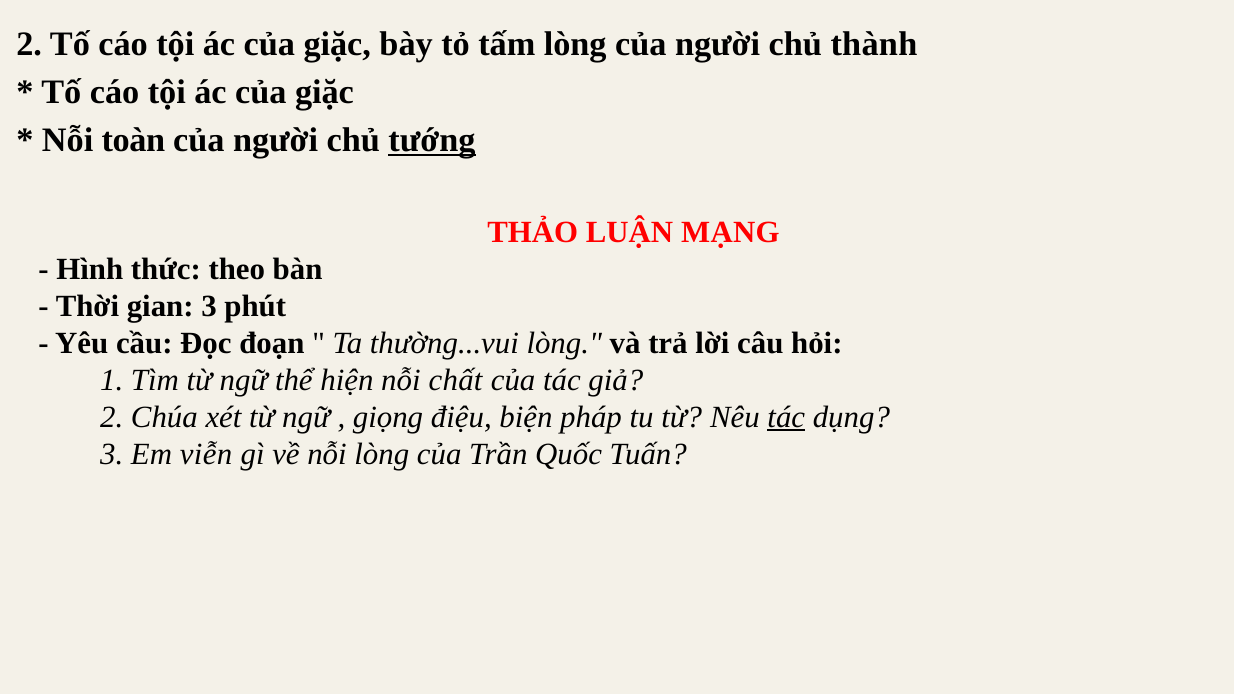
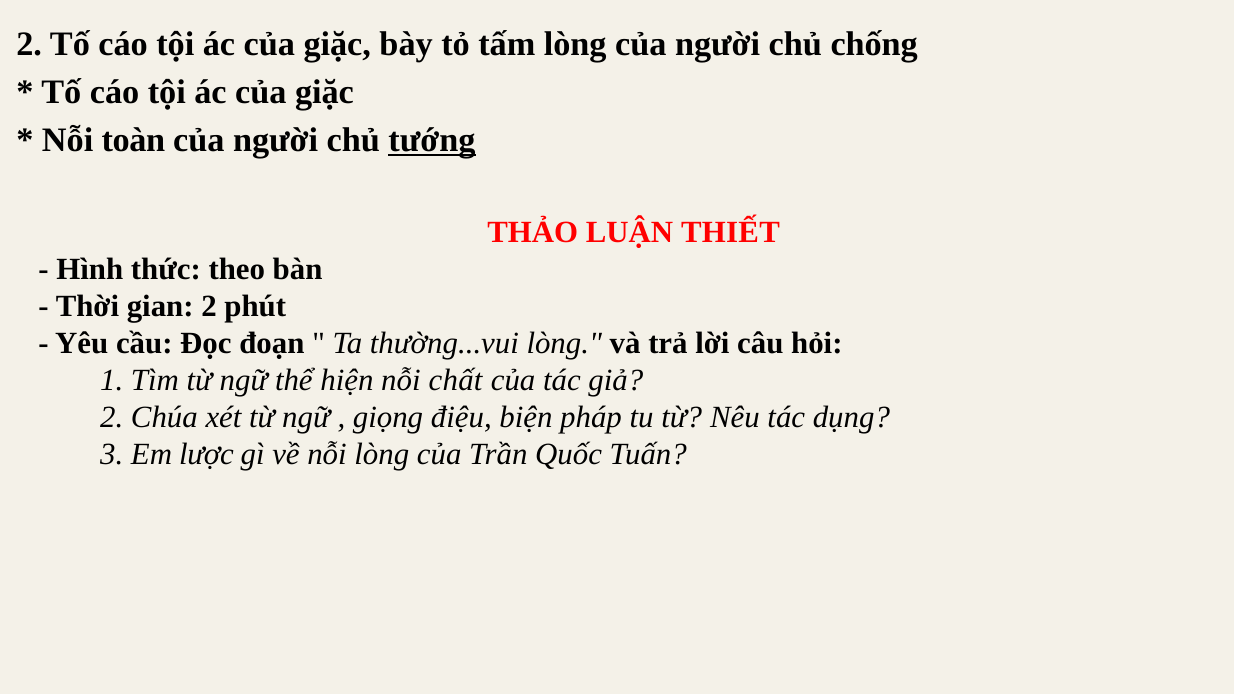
thành: thành -> chống
MẠNG: MẠNG -> THIẾT
gian 3: 3 -> 2
tác at (786, 417) underline: present -> none
viễn: viễn -> lược
